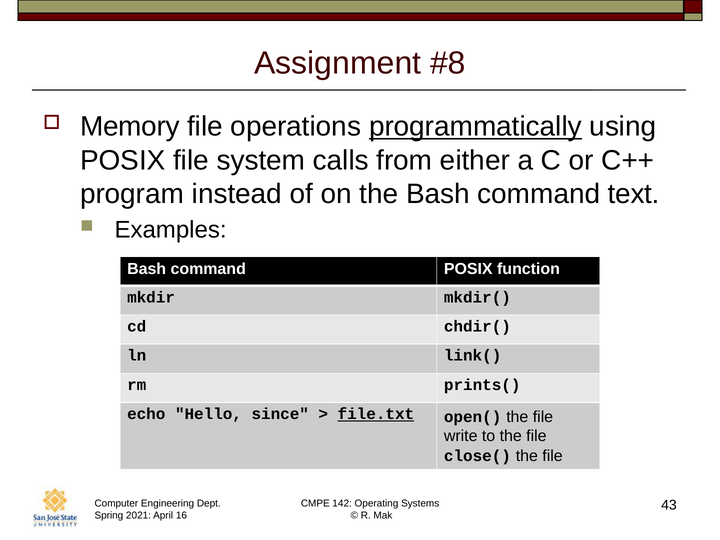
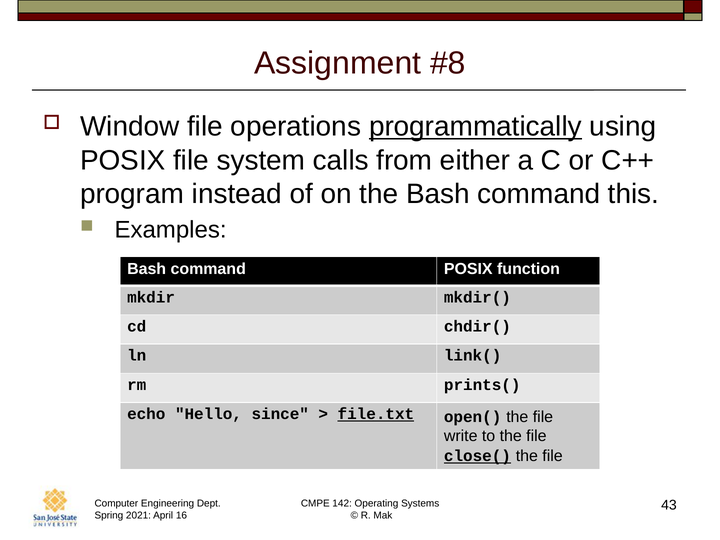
Memory: Memory -> Window
text: text -> this
close( underline: none -> present
